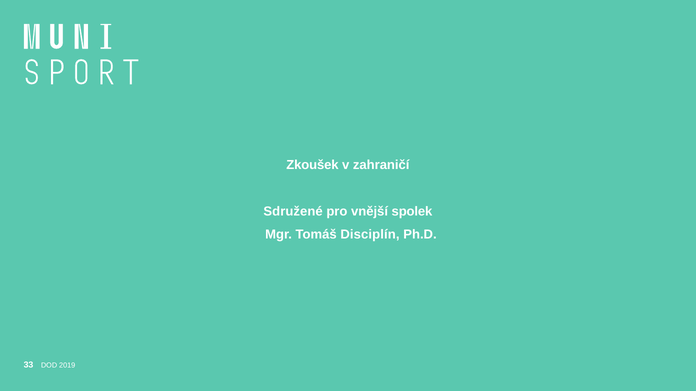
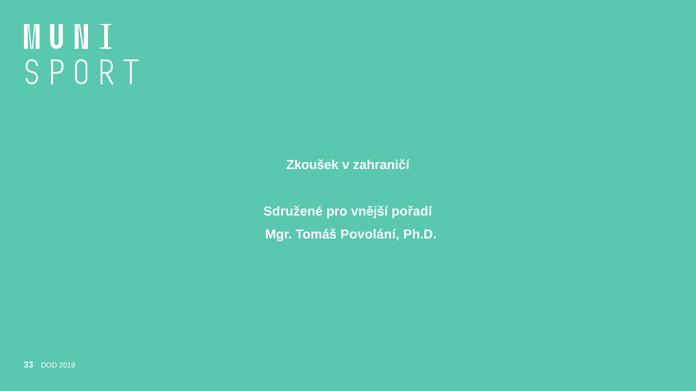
spolek: spolek -> pořadí
Disciplín: Disciplín -> Povolání
